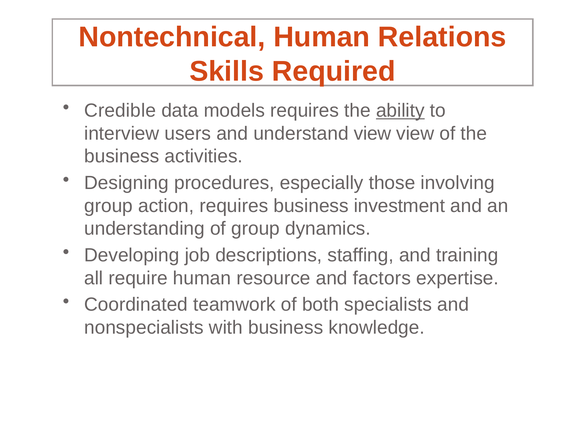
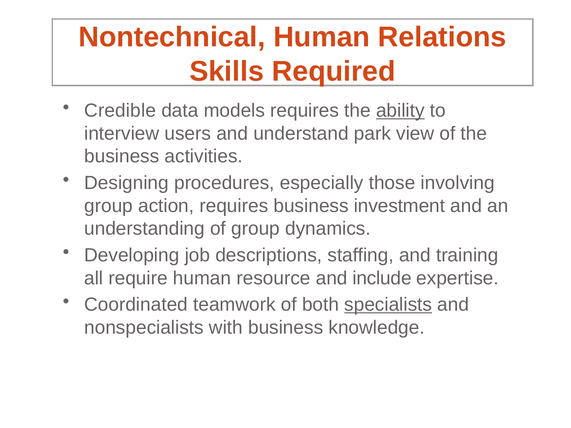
understand view: view -> park
factors: factors -> include
specialists underline: none -> present
